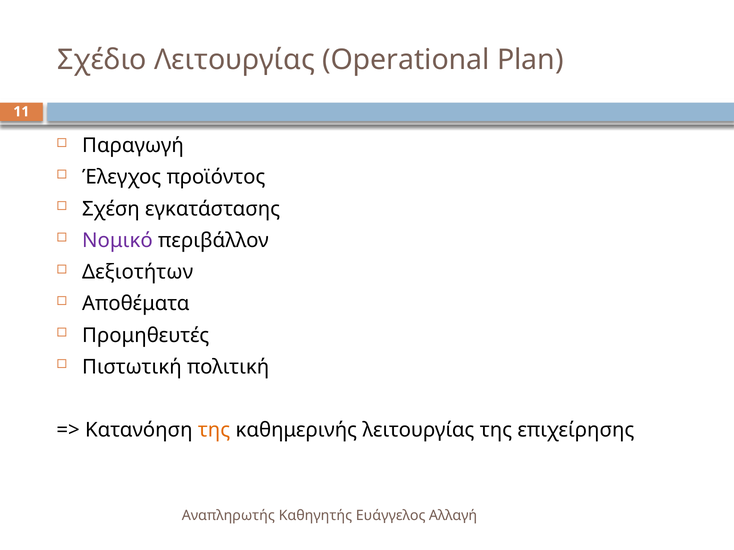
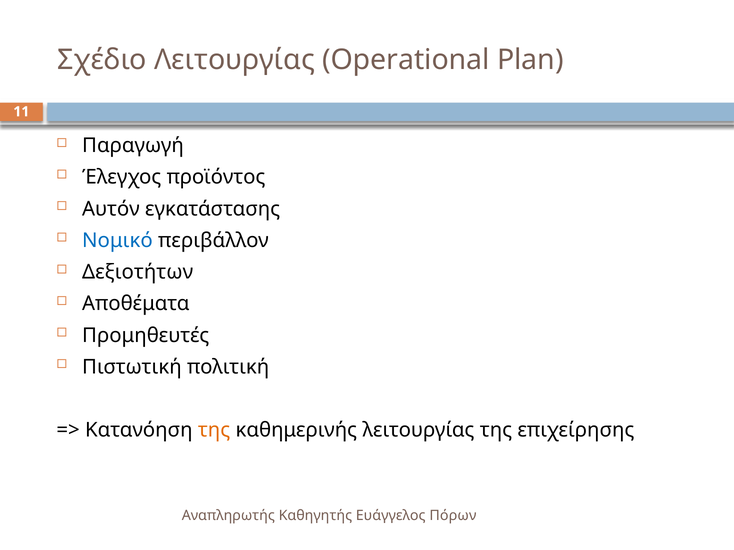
Σχέση: Σχέση -> Αυτόν
Νομικό colour: purple -> blue
Αλλαγή: Αλλαγή -> Πόρων
